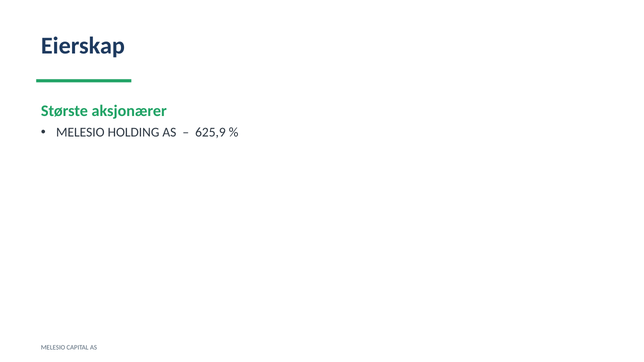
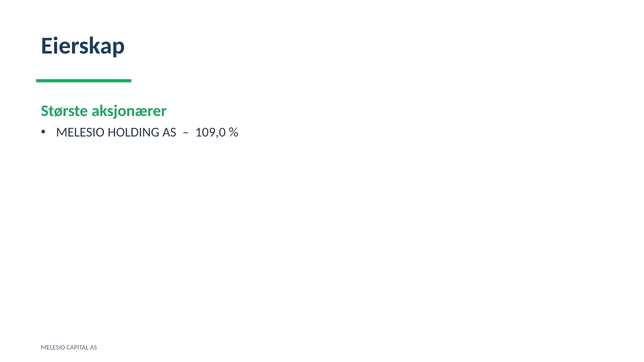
625,9: 625,9 -> 109,0
